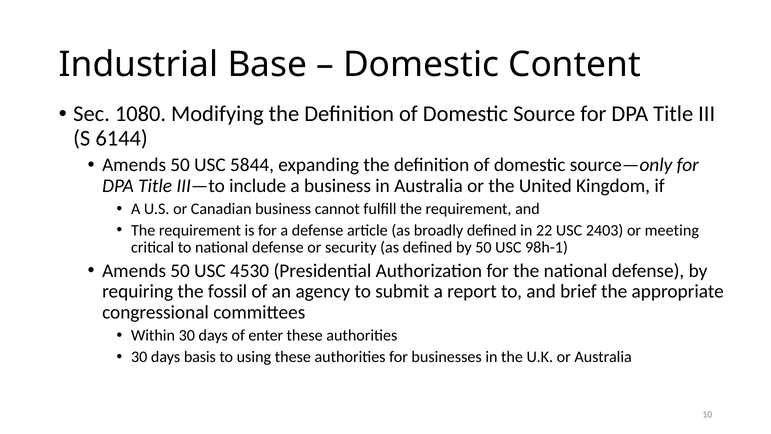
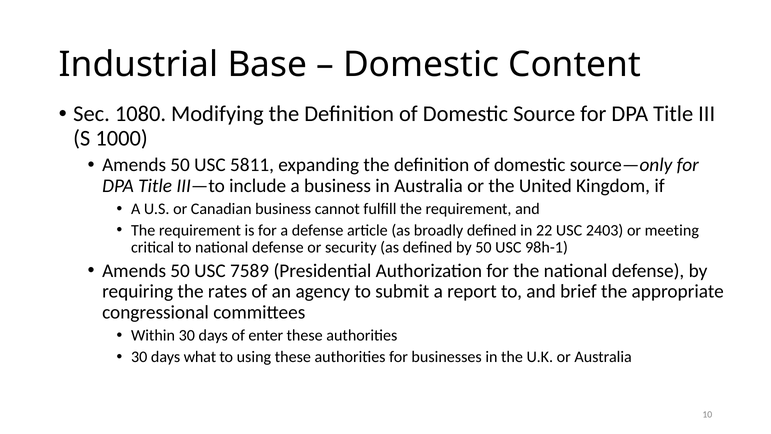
6144: 6144 -> 1000
5844: 5844 -> 5811
4530: 4530 -> 7589
fossil: fossil -> rates
basis: basis -> what
